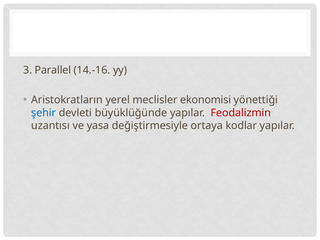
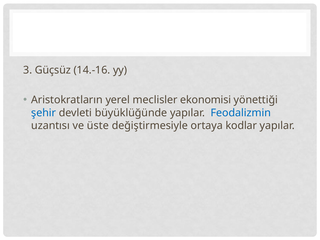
Parallel: Parallel -> Güçsüz
Feodalizmin colour: red -> blue
yasa: yasa -> üste
